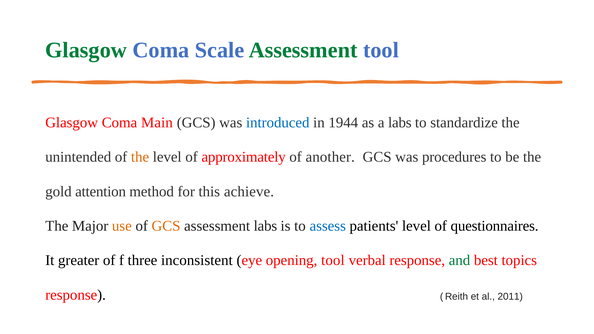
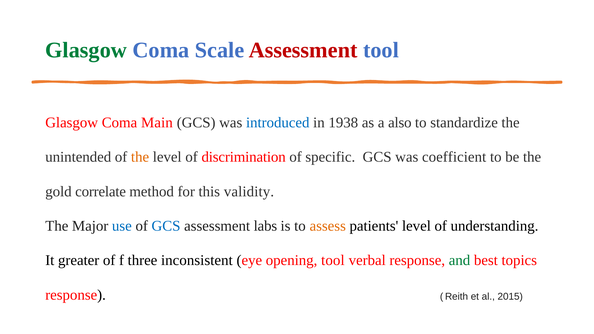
Assessment at (303, 50) colour: green -> red
1944: 1944 -> 1938
a labs: labs -> also
approximately: approximately -> discrimination
another: another -> specific
procedures: procedures -> coefficient
attention: attention -> correlate
achieve: achieve -> validity
use colour: orange -> blue
GCS at (166, 226) colour: orange -> blue
assess colour: blue -> orange
questionnaires: questionnaires -> understanding
2011: 2011 -> 2015
